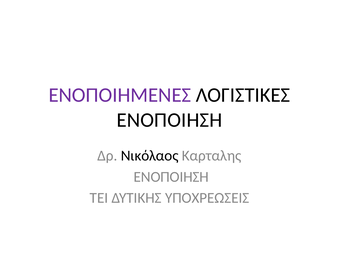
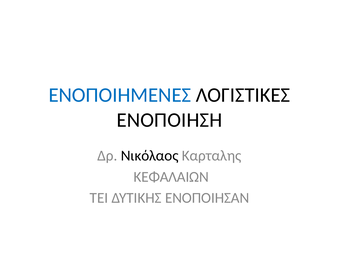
ΕΝΟΠΟΙΗΜΕΝΕΣ colour: purple -> blue
ΕΝΟΠΟΙΗΣΗ at (171, 177): ΕΝΟΠΟΙΗΣΗ -> ΚΕΦΑΛΑΙΩΝ
ΥΠΟΧΡΕΩΣΕΙΣ: ΥΠΟΧΡΕΩΣΕΙΣ -> ΕΝΟΠΟΙΗΣΑΝ
